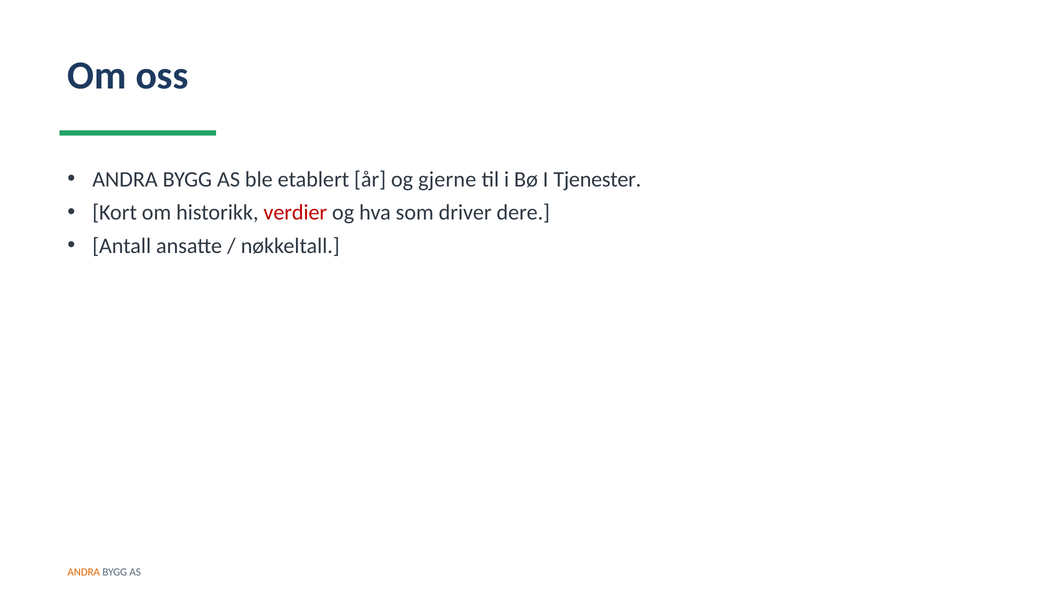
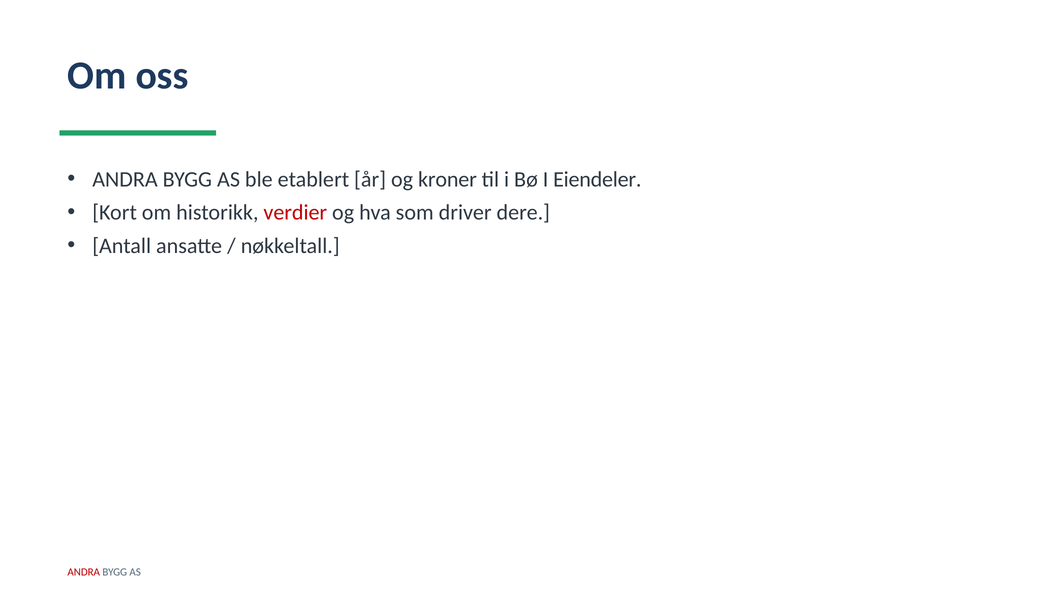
gjerne: gjerne -> kroner
Tjenester: Tjenester -> Eiendeler
ANDRA at (84, 572) colour: orange -> red
